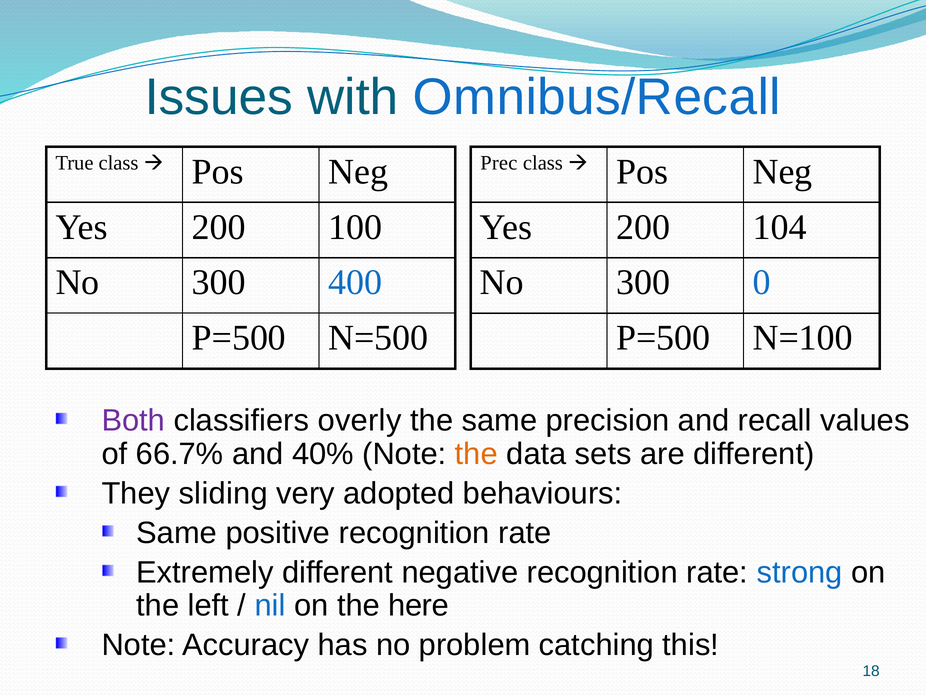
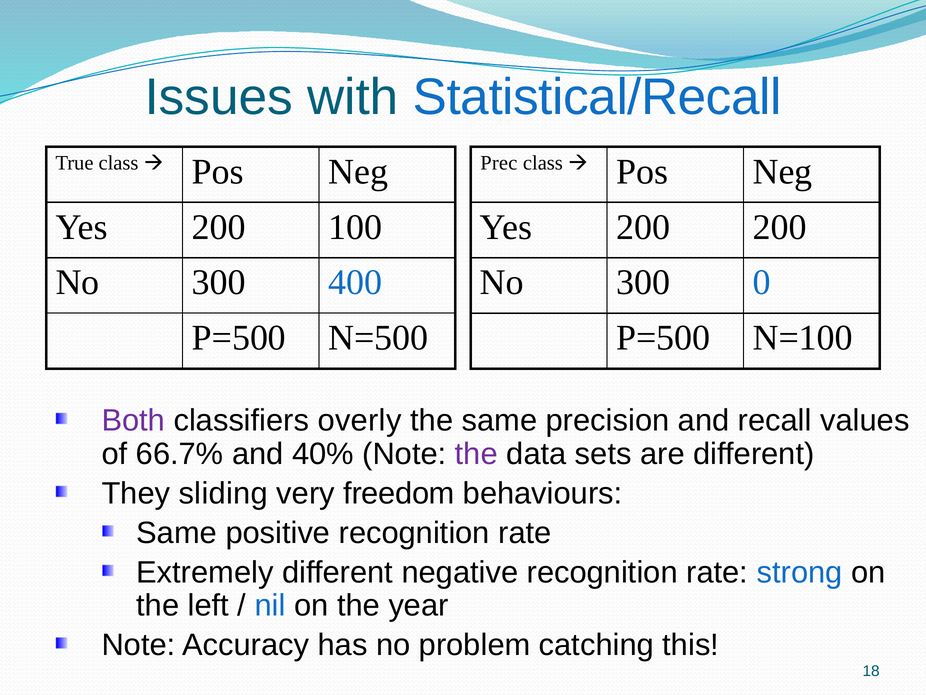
Omnibus/Recall: Omnibus/Recall -> Statistical/Recall
200 104: 104 -> 200
the at (476, 454) colour: orange -> purple
adopted: adopted -> freedom
here: here -> year
